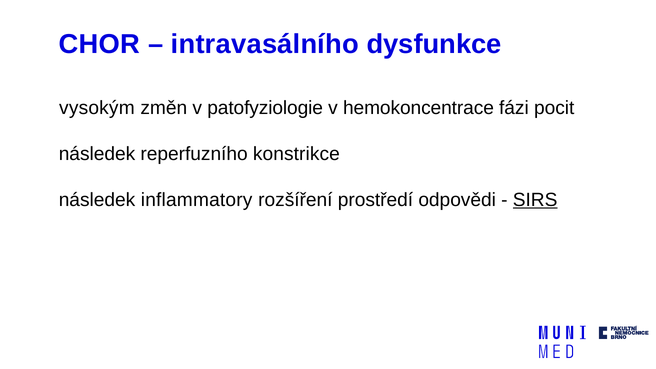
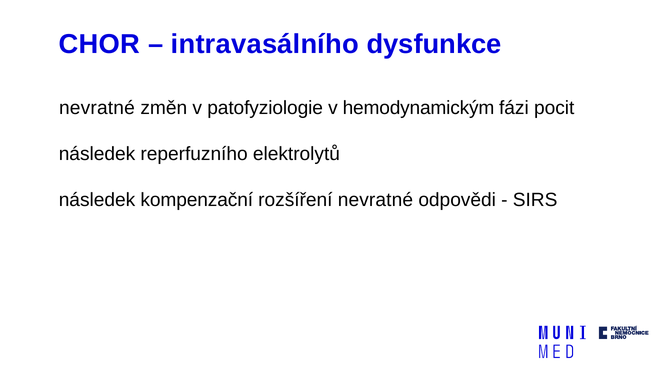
vysokým at (97, 108): vysokým -> nevratné
hemokoncentrace: hemokoncentrace -> hemodynamickým
konstrikce: konstrikce -> elektrolytů
inflammatory: inflammatory -> kompenzační
rozšíření prostředí: prostředí -> nevratné
SIRS underline: present -> none
